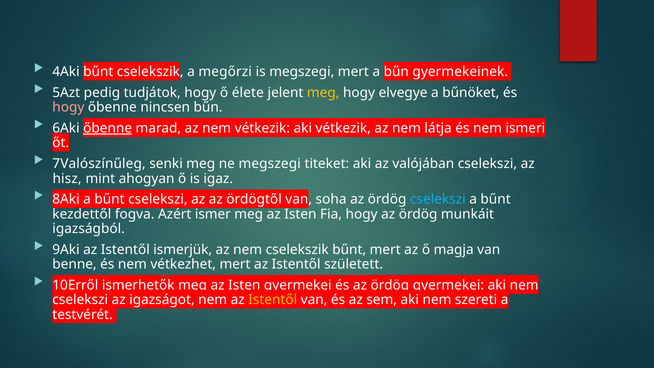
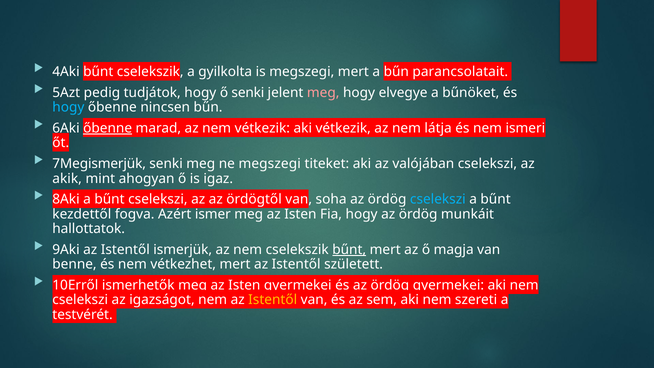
megőrzi: megőrzi -> gyilkolta
gyermekeinek: gyermekeinek -> parancsolatait
ő élete: élete -> senki
meg at (323, 93) colour: yellow -> pink
hogy at (68, 107) colour: pink -> light blue
7Valószínűleg: 7Valószínűleg -> 7Megismerjük
hisz: hisz -> akik
igazságból: igazságból -> hallottatok
bűnt at (349, 250) underline: none -> present
